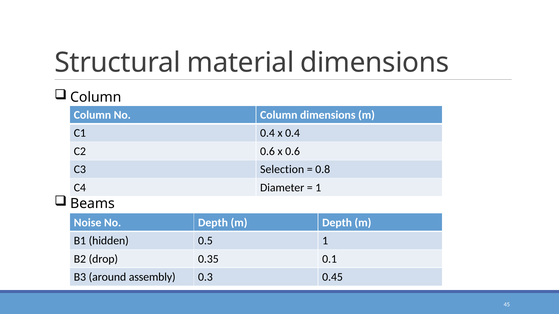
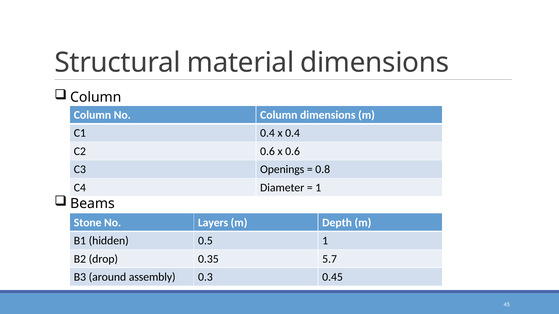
Selection: Selection -> Openings
Noise: Noise -> Stone
No Depth: Depth -> Layers
0.1: 0.1 -> 5.7
